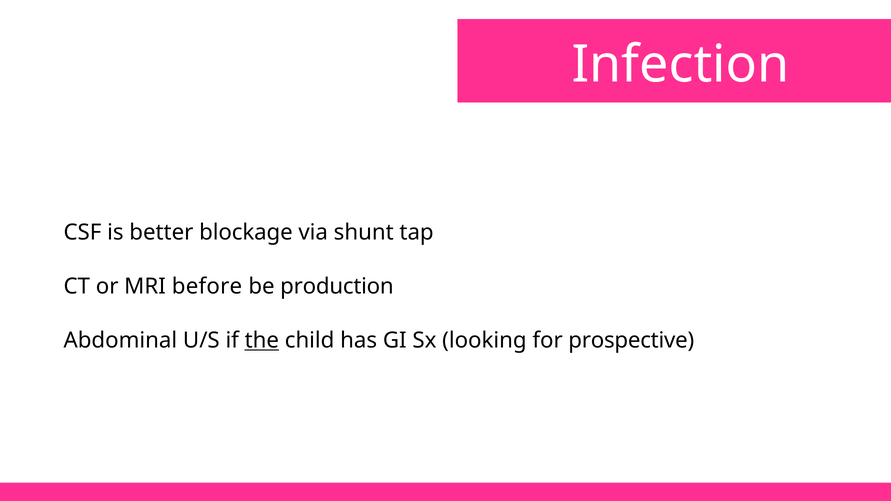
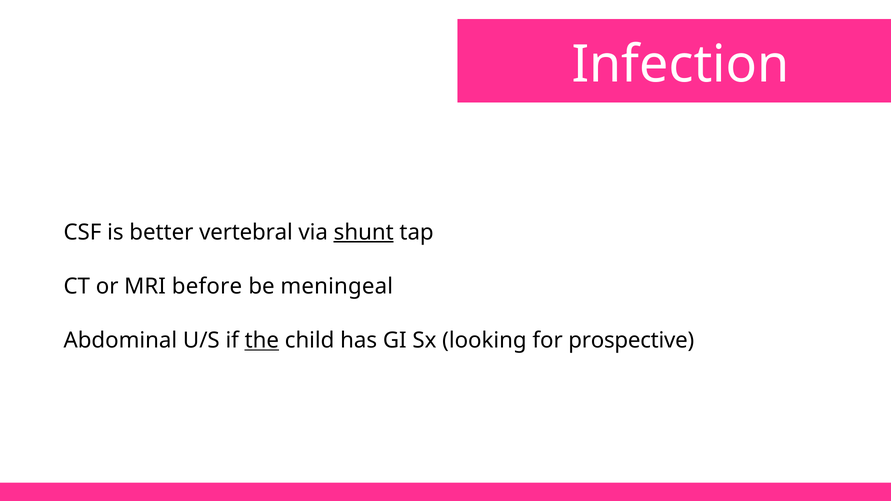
blockage: blockage -> vertebral
shunt underline: none -> present
production: production -> meningeal
